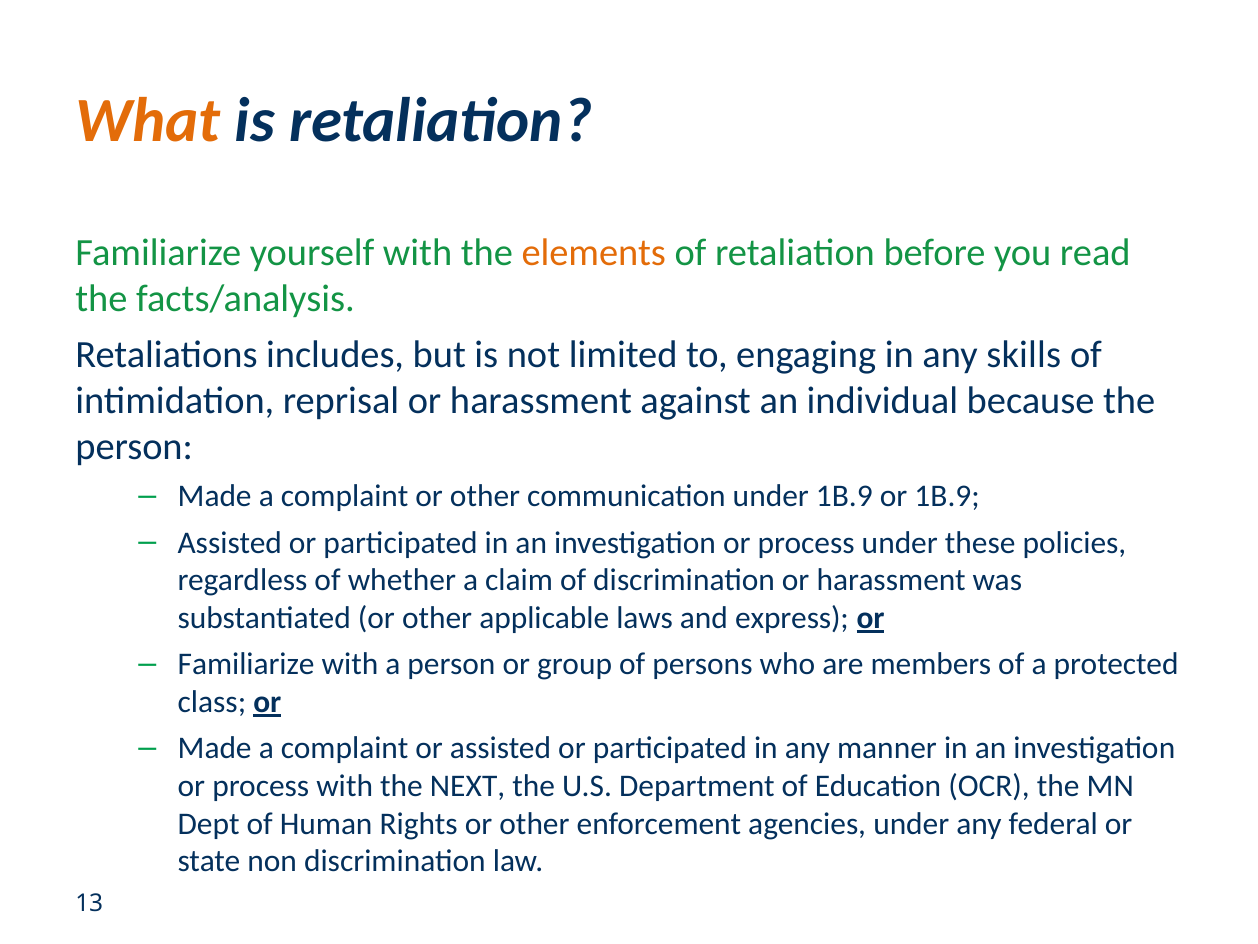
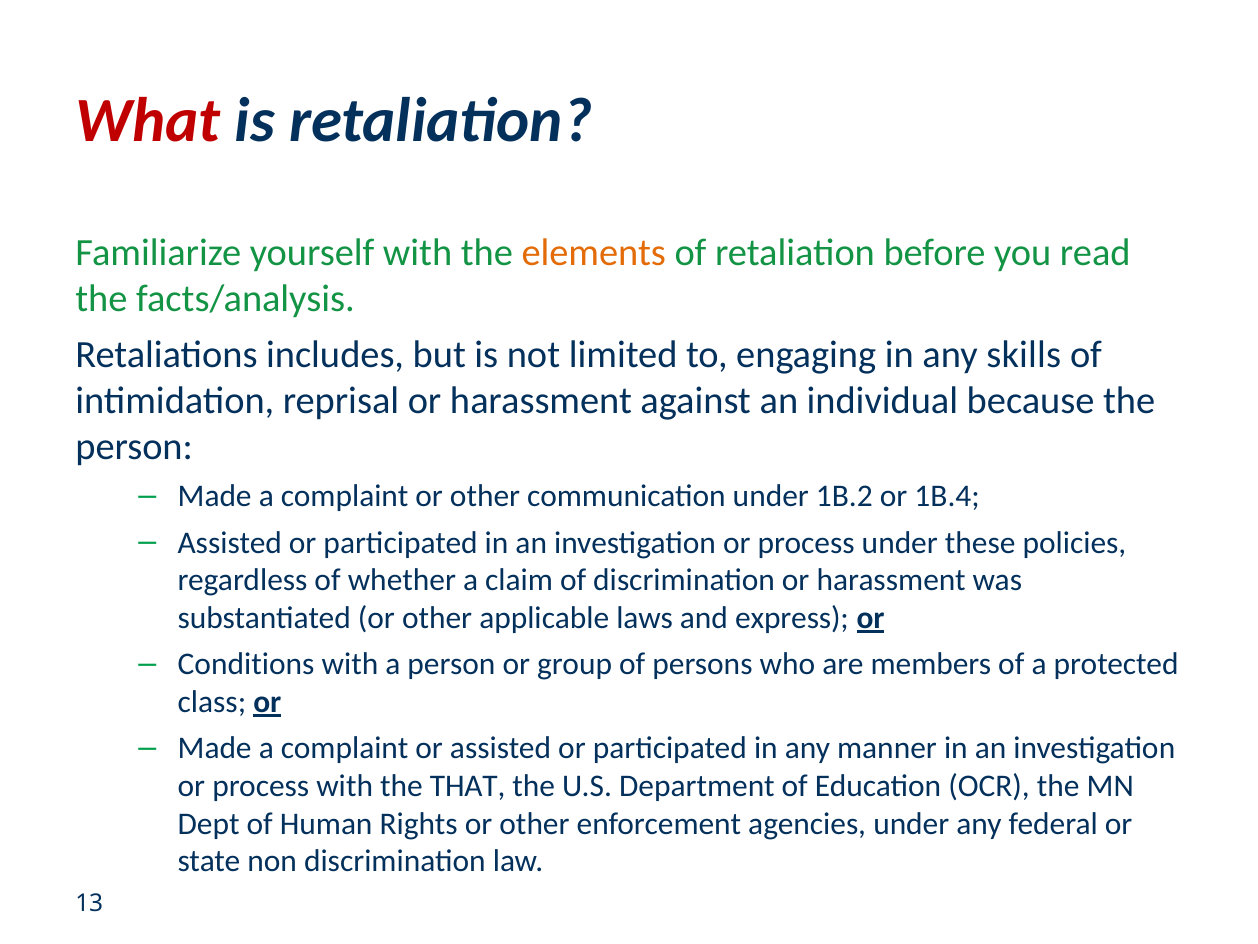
What colour: orange -> red
under 1B.9: 1B.9 -> 1B.2
or 1B.9: 1B.9 -> 1B.4
Familiarize at (246, 664): Familiarize -> Conditions
NEXT: NEXT -> THAT
